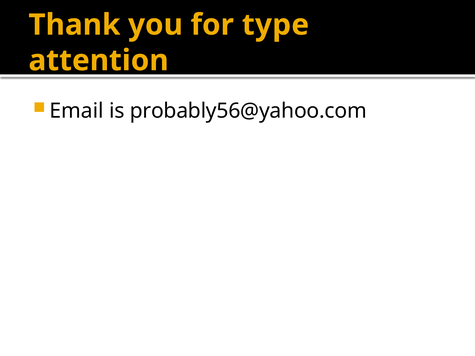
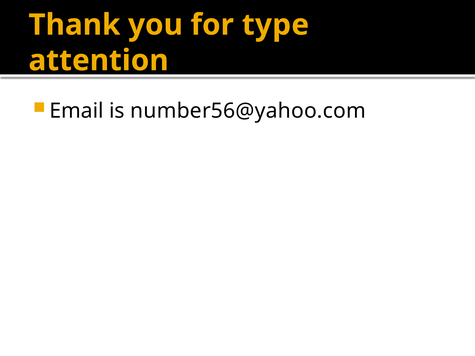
probably56@yahoo.com: probably56@yahoo.com -> number56@yahoo.com
